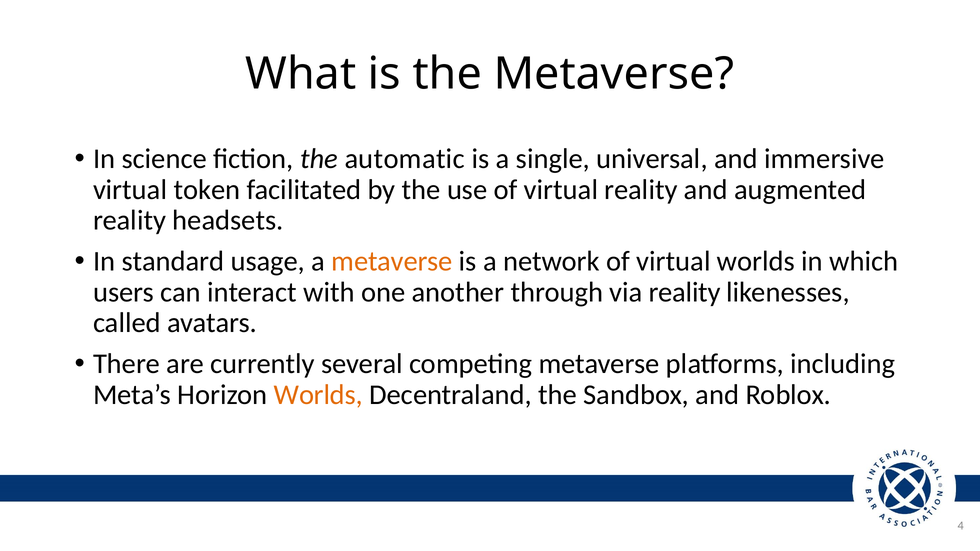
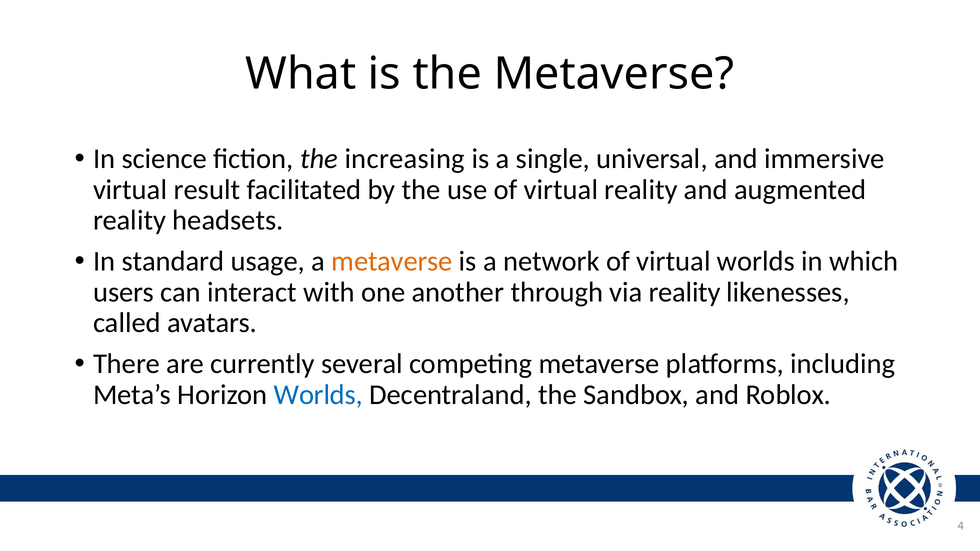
automatic: automatic -> increasing
token: token -> result
Worlds at (318, 395) colour: orange -> blue
